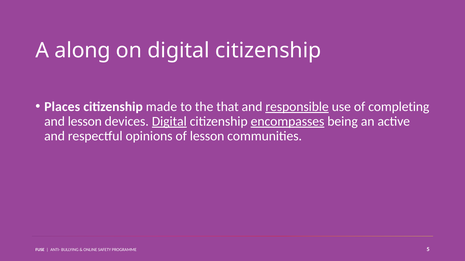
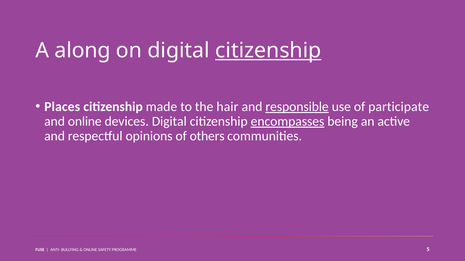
citizenship at (268, 51) underline: none -> present
that: that -> hair
completing: completing -> participate
and lesson: lesson -> online
Digital at (169, 122) underline: present -> none
of lesson: lesson -> others
